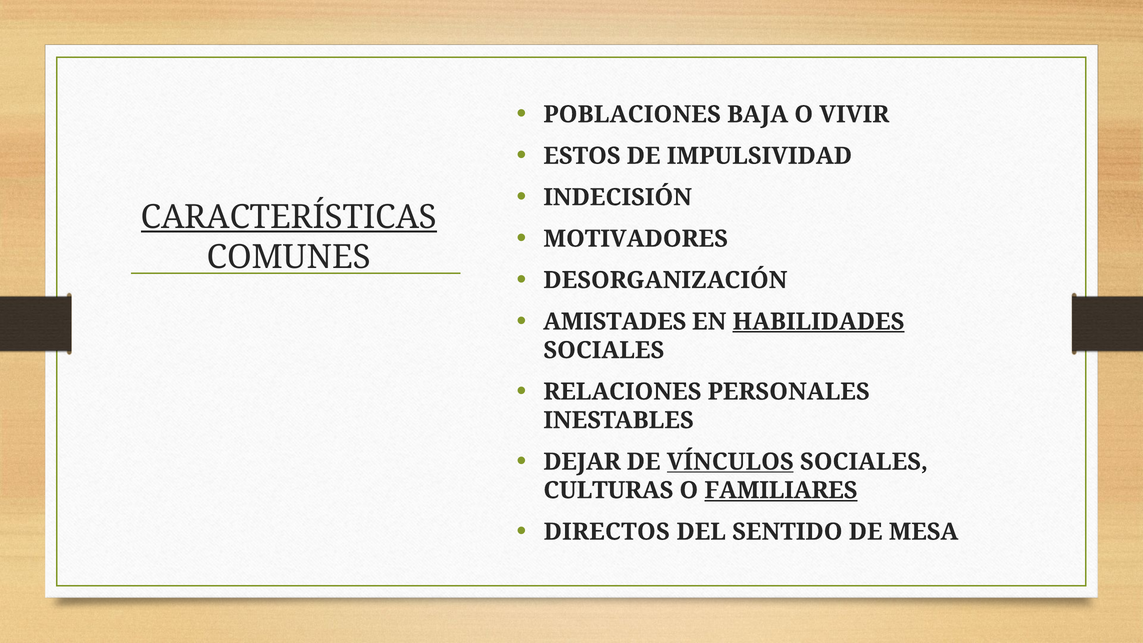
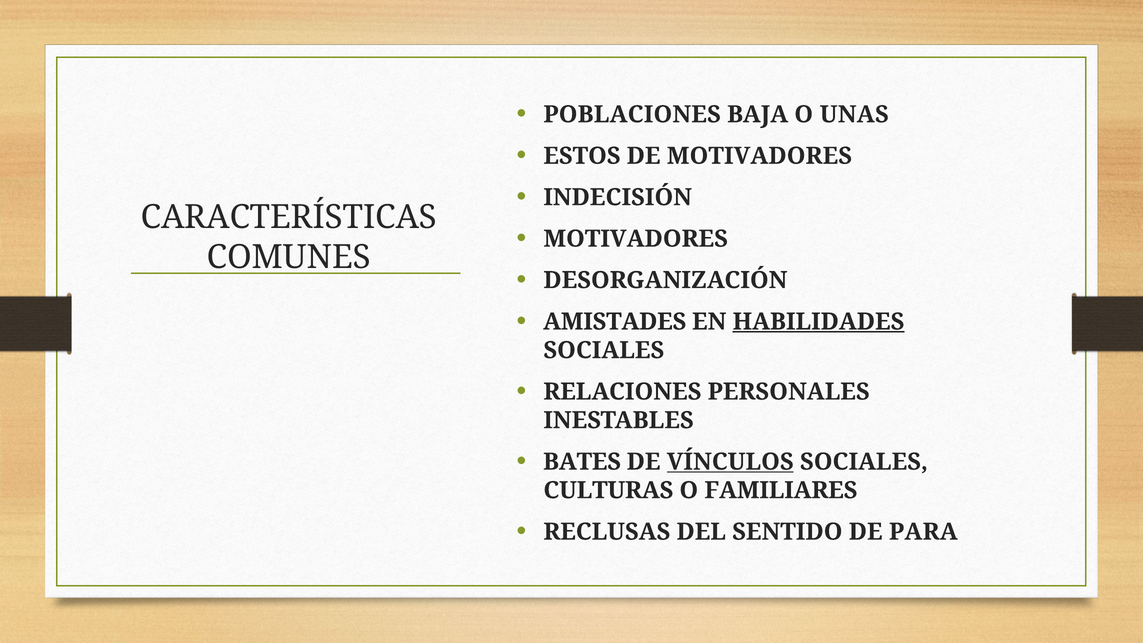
VIVIR: VIVIR -> UNAS
DE IMPULSIVIDAD: IMPULSIVIDAD -> MOTIVADORES
CARACTERÍSTICAS underline: present -> none
DEJAR: DEJAR -> BATES
FAMILIARES underline: present -> none
DIRECTOS: DIRECTOS -> RECLUSAS
MESA: MESA -> PARA
